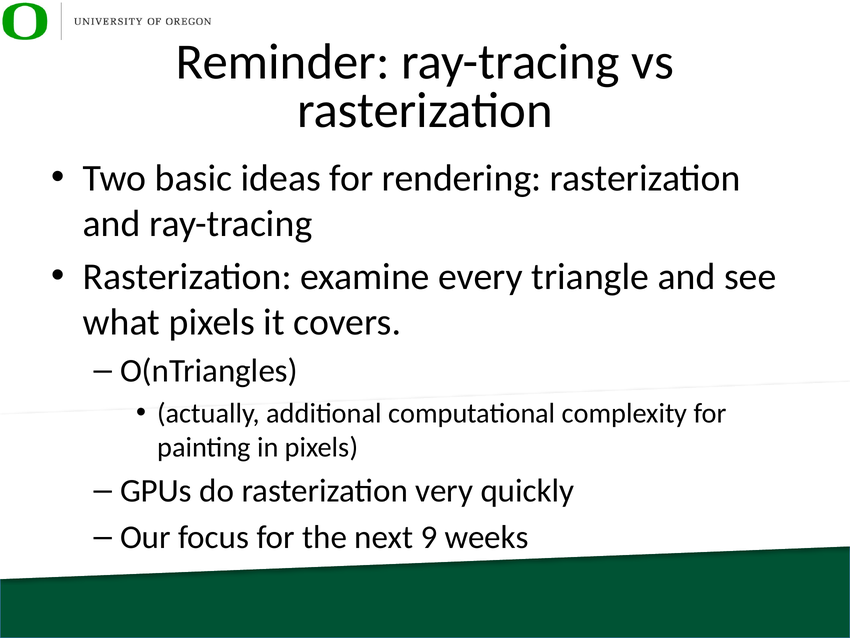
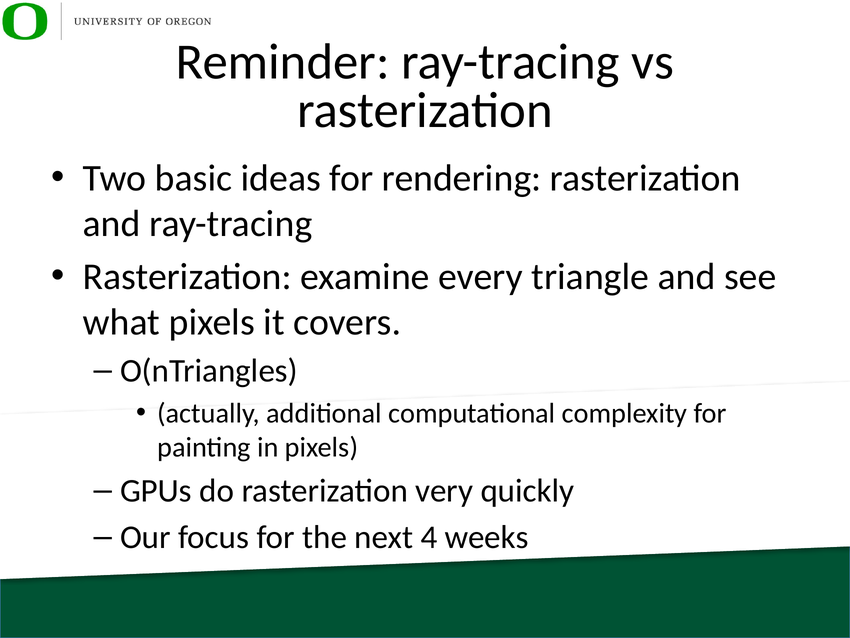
9: 9 -> 4
